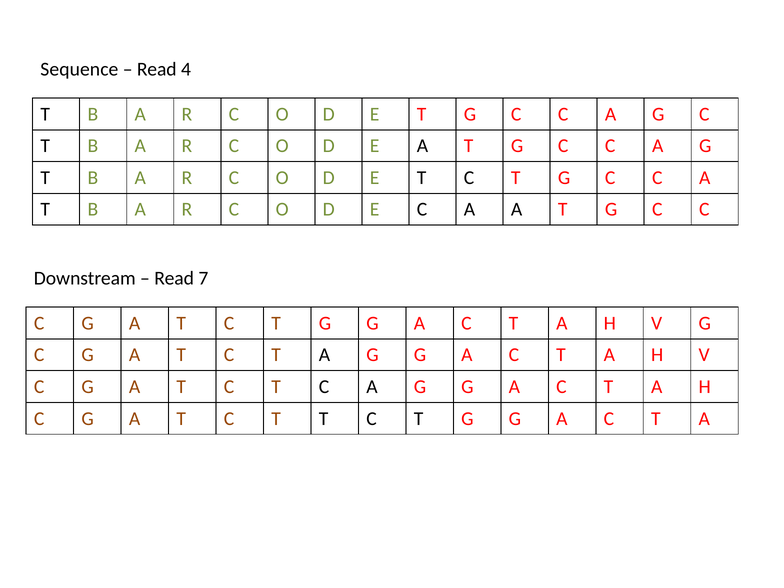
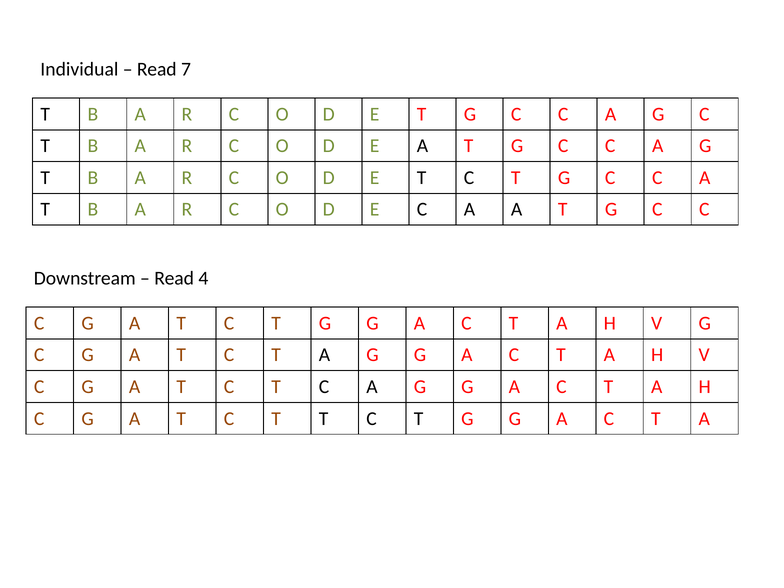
Sequence: Sequence -> Individual
4: 4 -> 7
7: 7 -> 4
